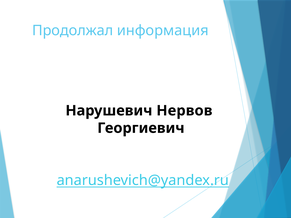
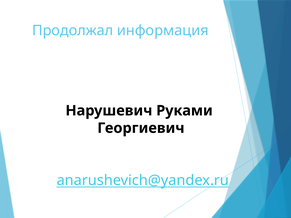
Нервов: Нервов -> Руками
